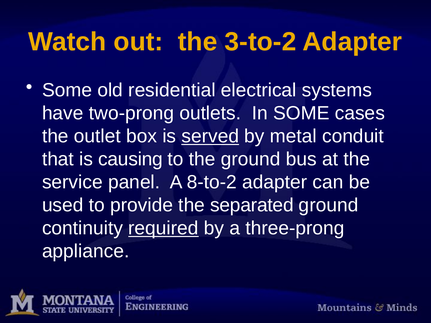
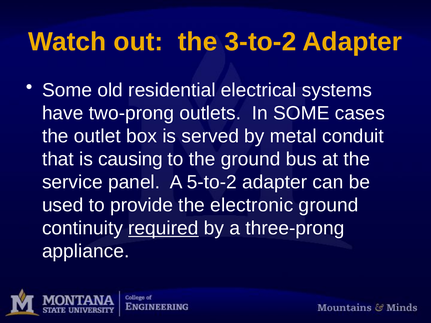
served underline: present -> none
8-to-2: 8-to-2 -> 5-to-2
separated: separated -> electronic
